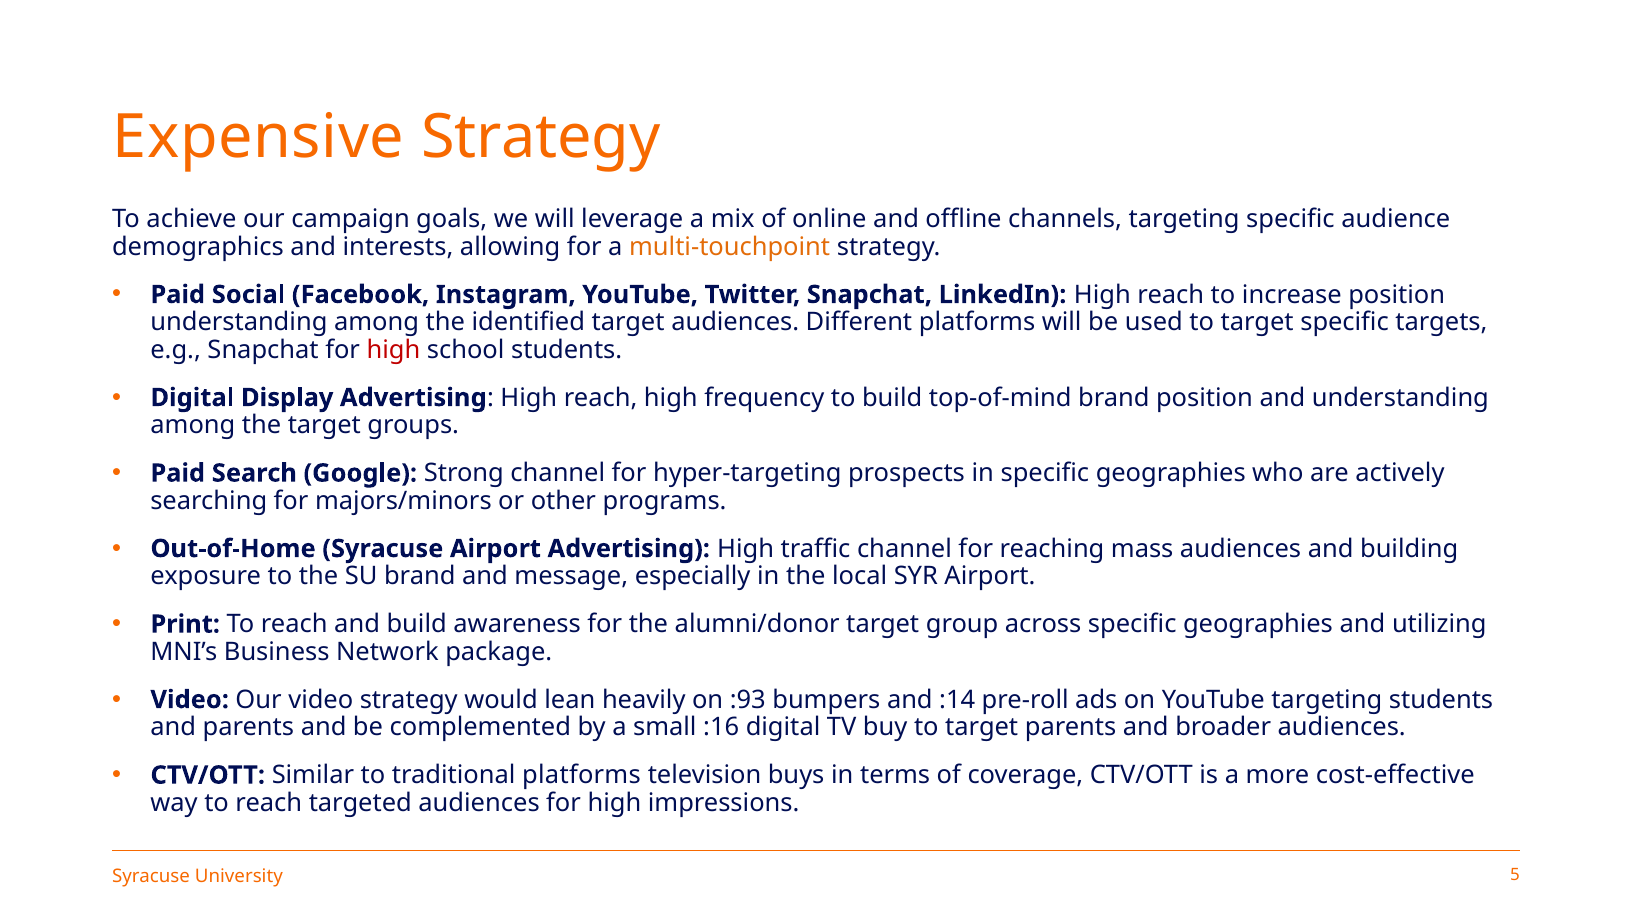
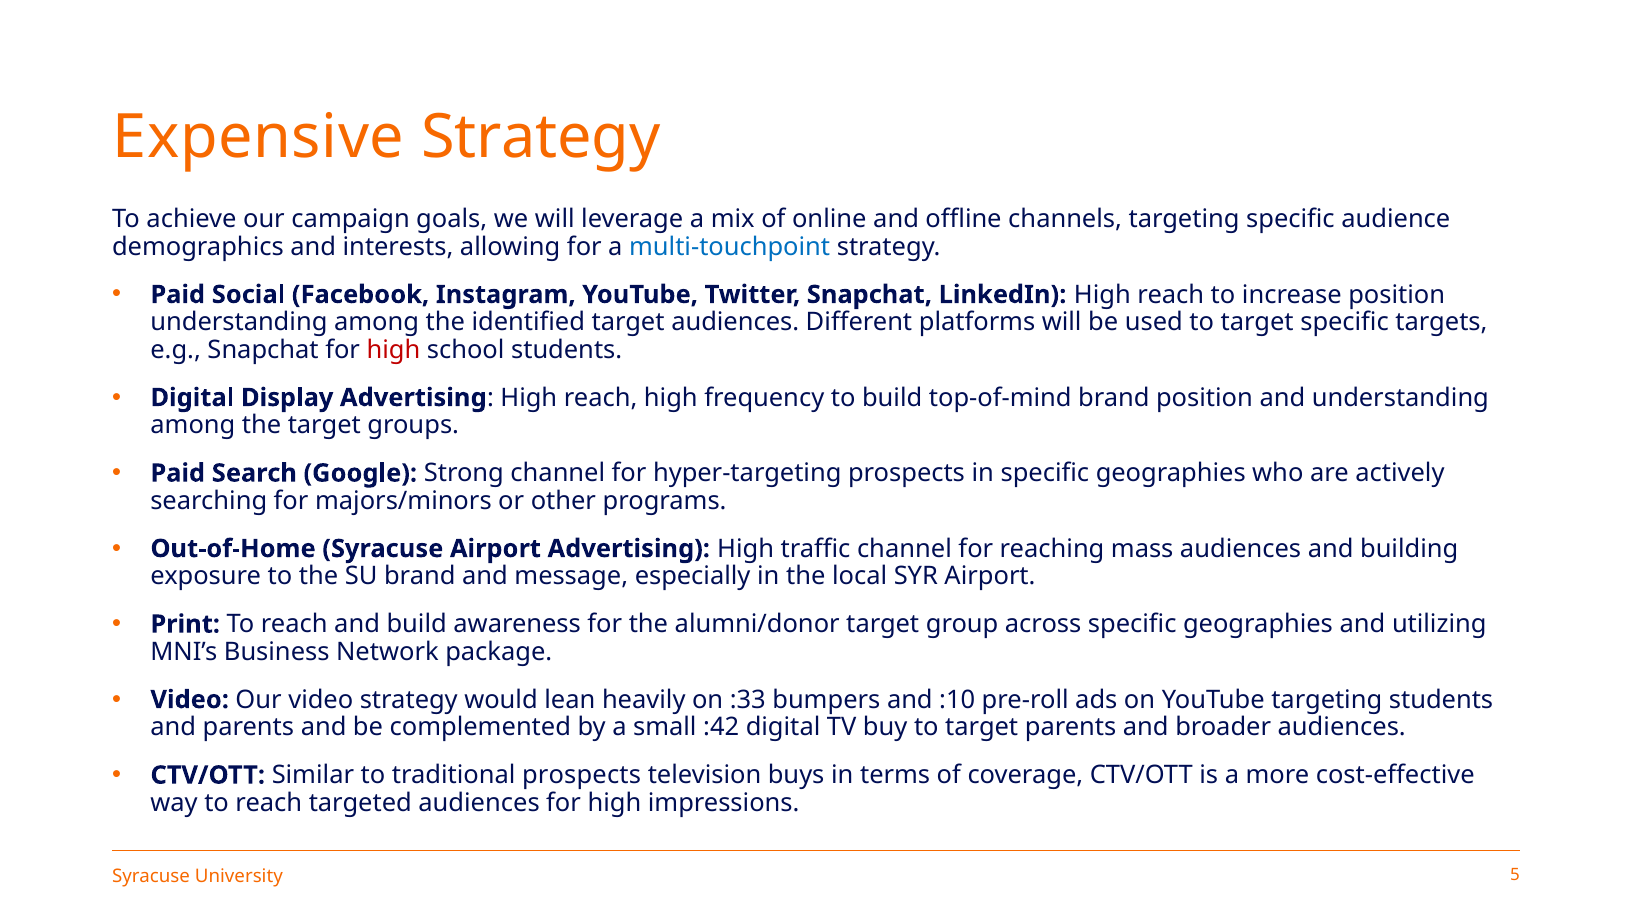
multi-touchpoint colour: orange -> blue
:93: :93 -> :33
:14: :14 -> :10
:16: :16 -> :42
traditional platforms: platforms -> prospects
